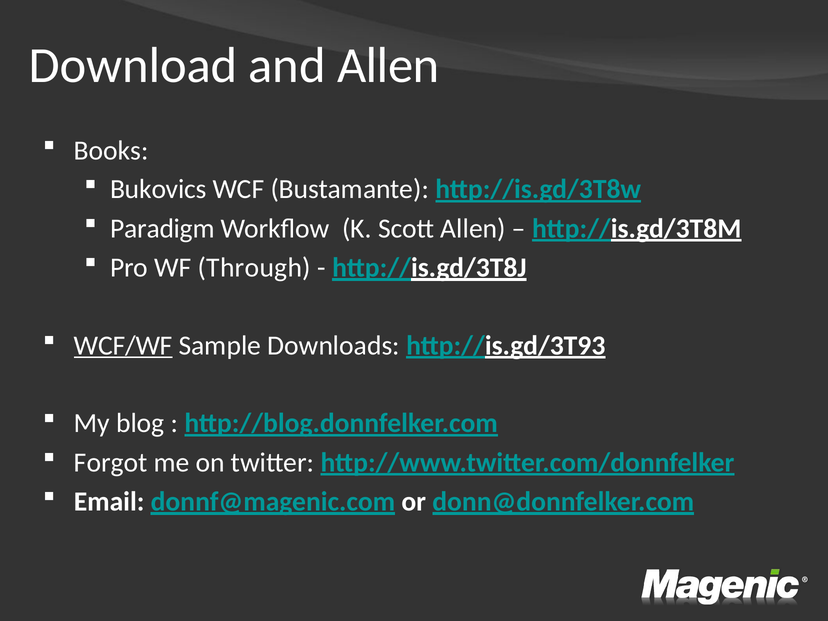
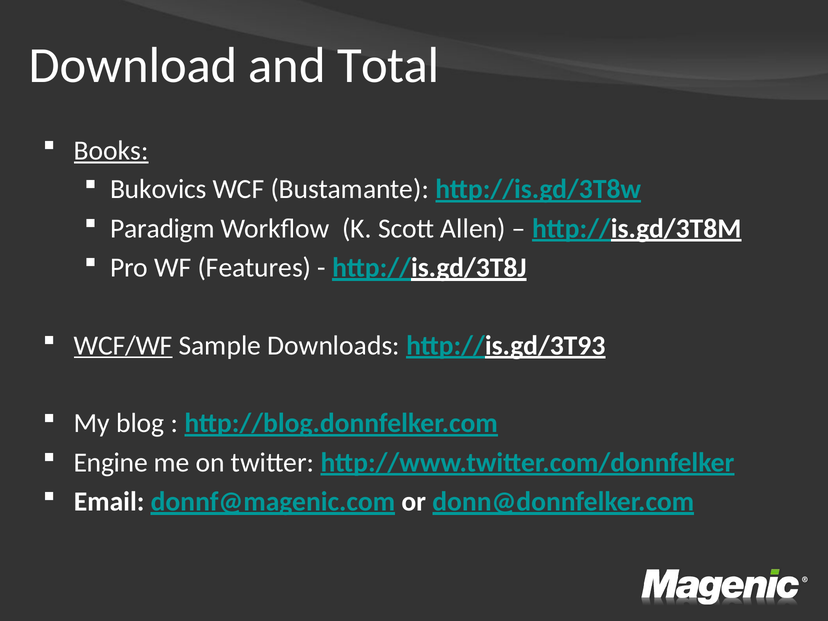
and Allen: Allen -> Total
Books underline: none -> present
Through: Through -> Features
Forgot: Forgot -> Engine
